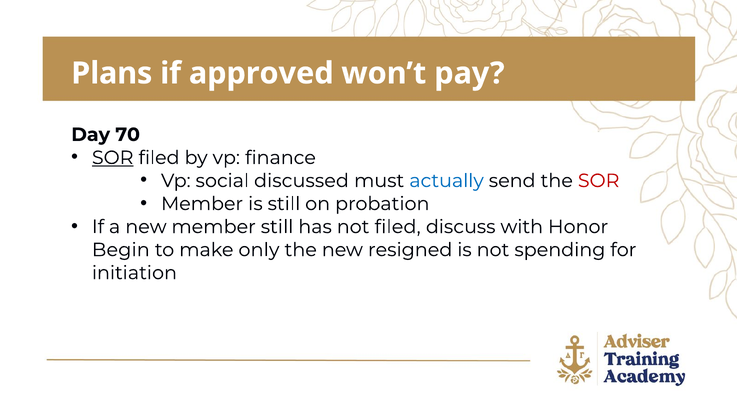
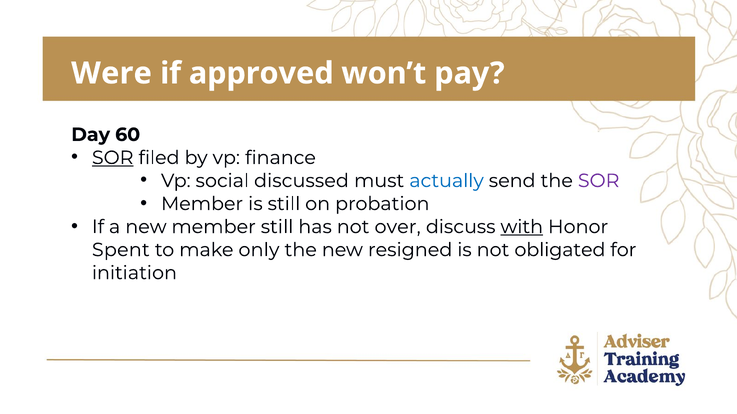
Plans: Plans -> Were
70: 70 -> 60
SOR at (599, 181) colour: red -> purple
not filed: filed -> over
with underline: none -> present
Begin: Begin -> Spent
spending: spending -> obligated
